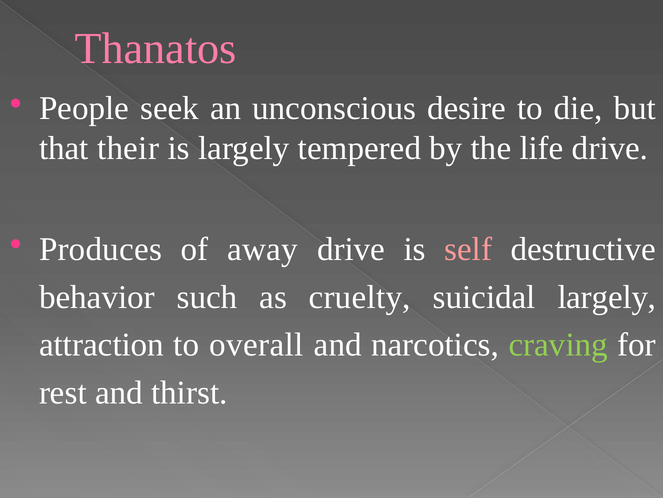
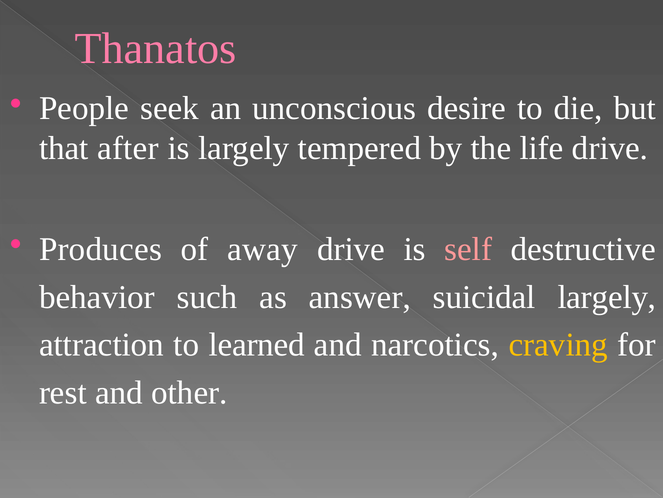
their: their -> after
cruelty: cruelty -> answer
overall: overall -> learned
craving colour: light green -> yellow
thirst: thirst -> other
